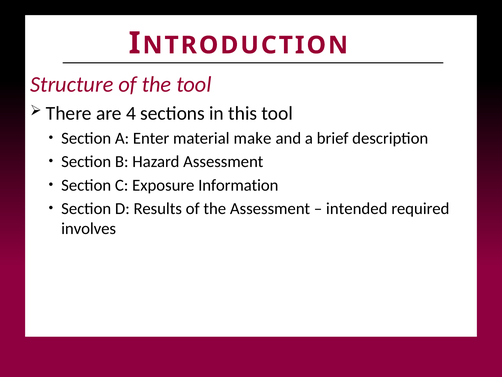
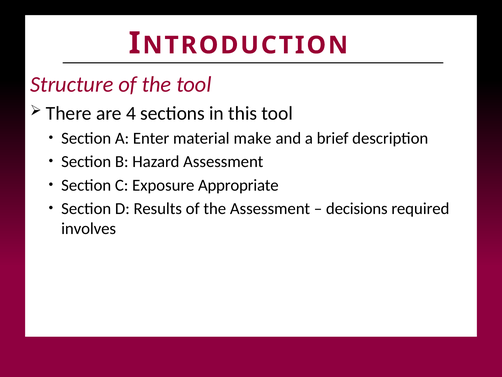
Information: Information -> Appropriate
intended: intended -> decisions
